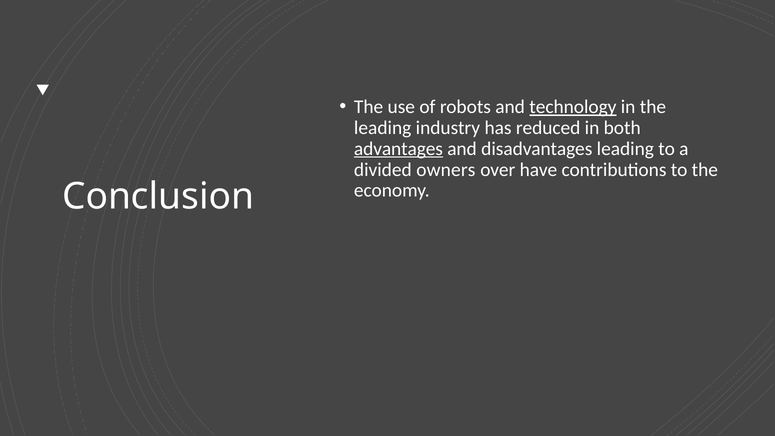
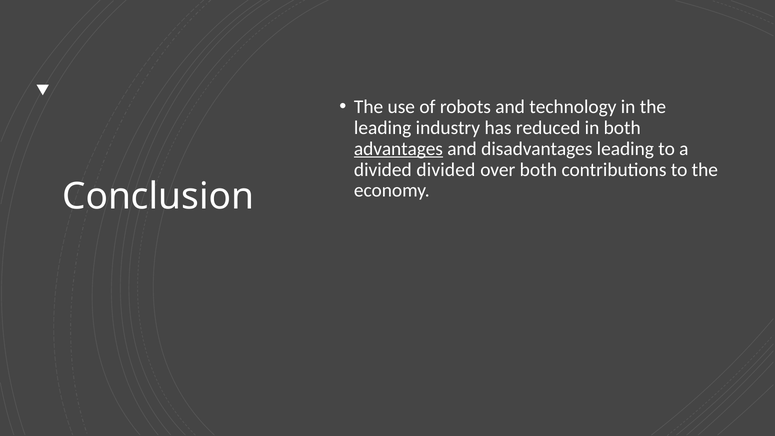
technology underline: present -> none
divided owners: owners -> divided
over have: have -> both
